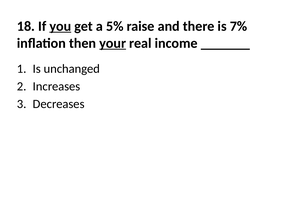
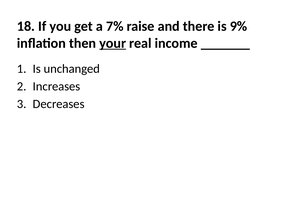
you underline: present -> none
5%: 5% -> 7%
7%: 7% -> 9%
